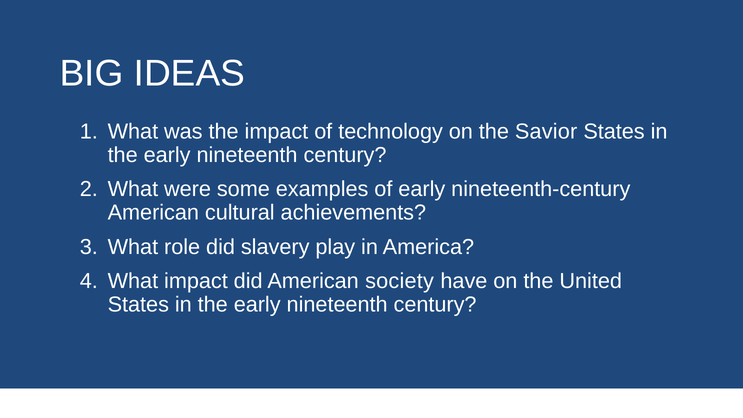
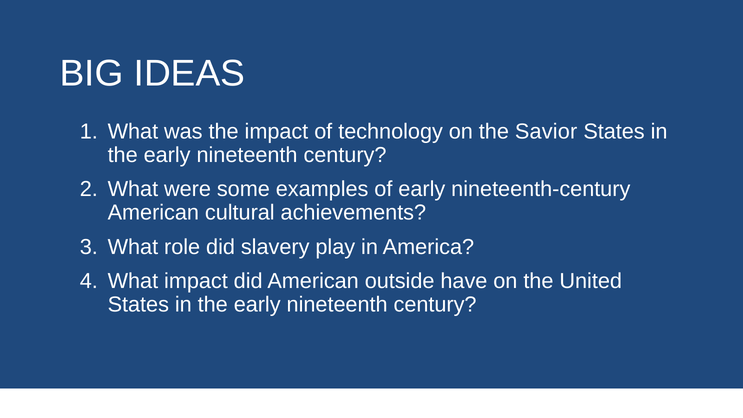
society: society -> outside
